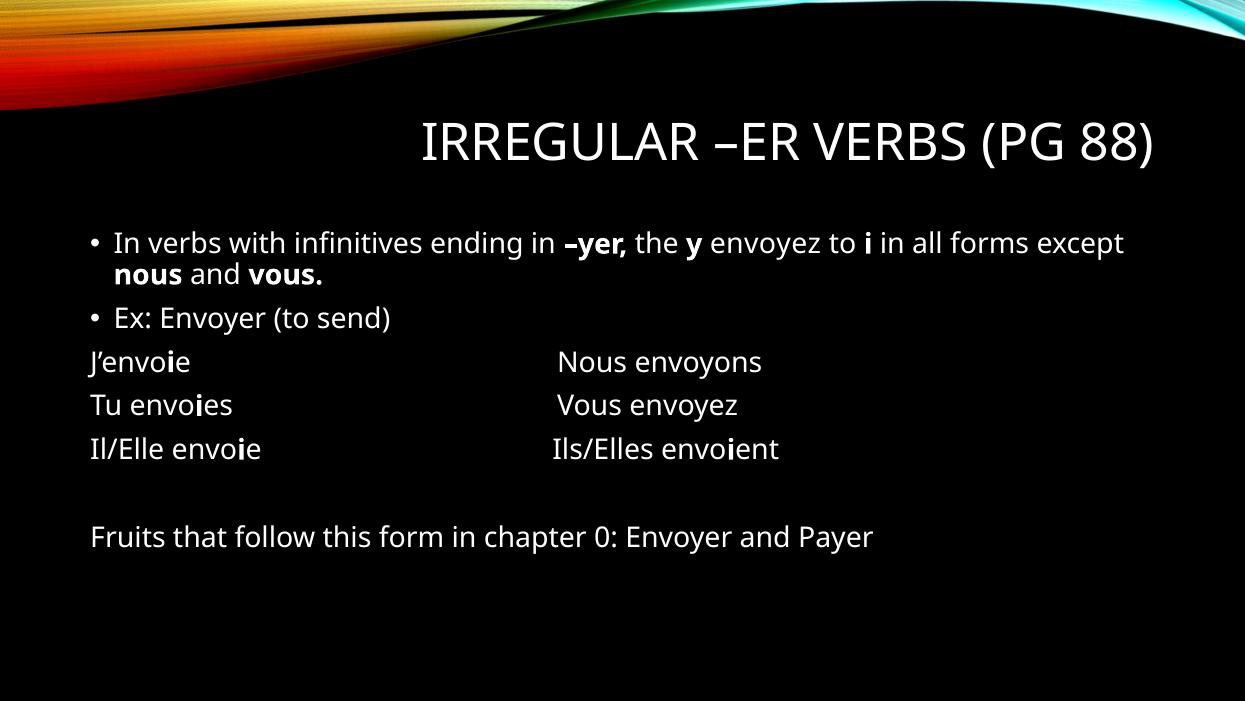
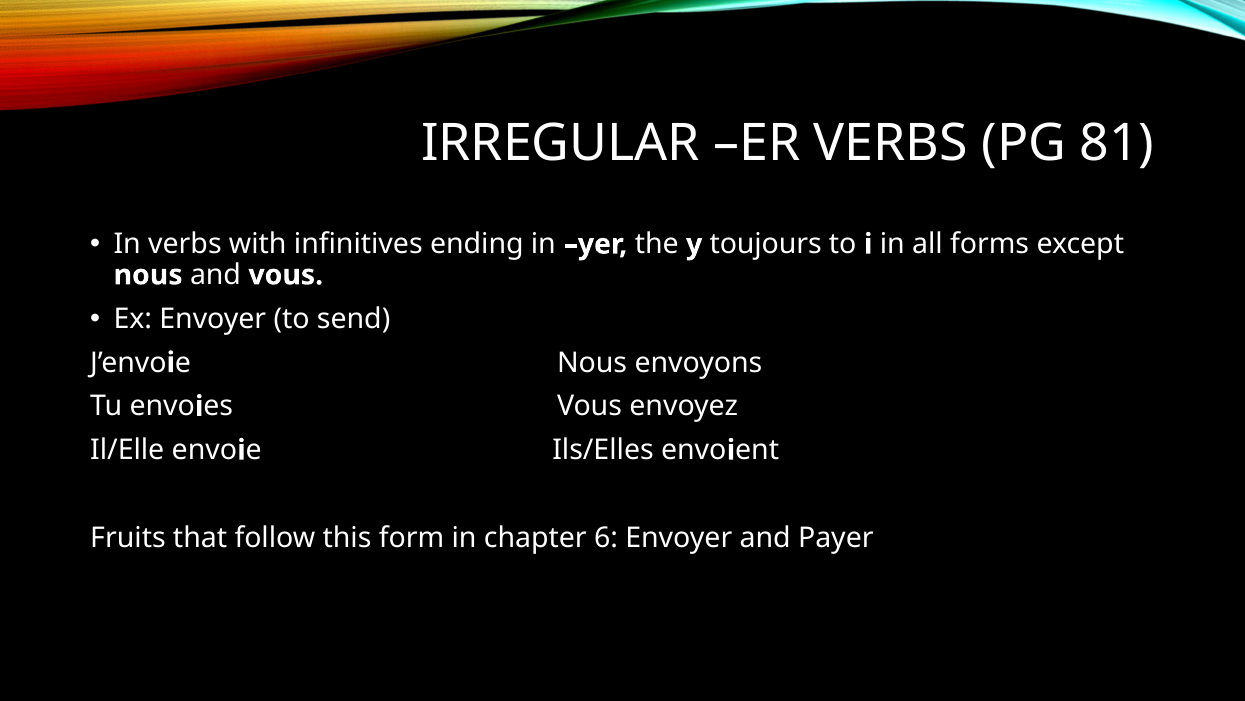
88: 88 -> 81
y envoyez: envoyez -> toujours
0: 0 -> 6
